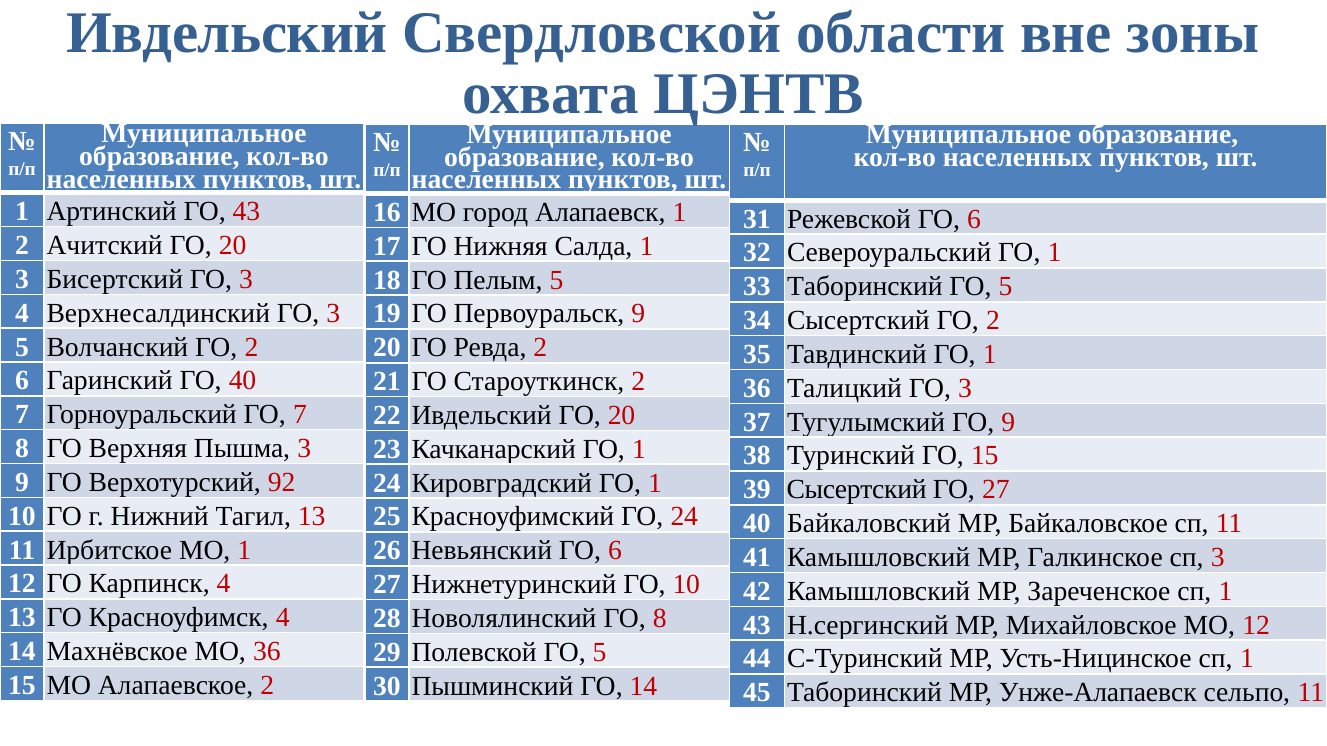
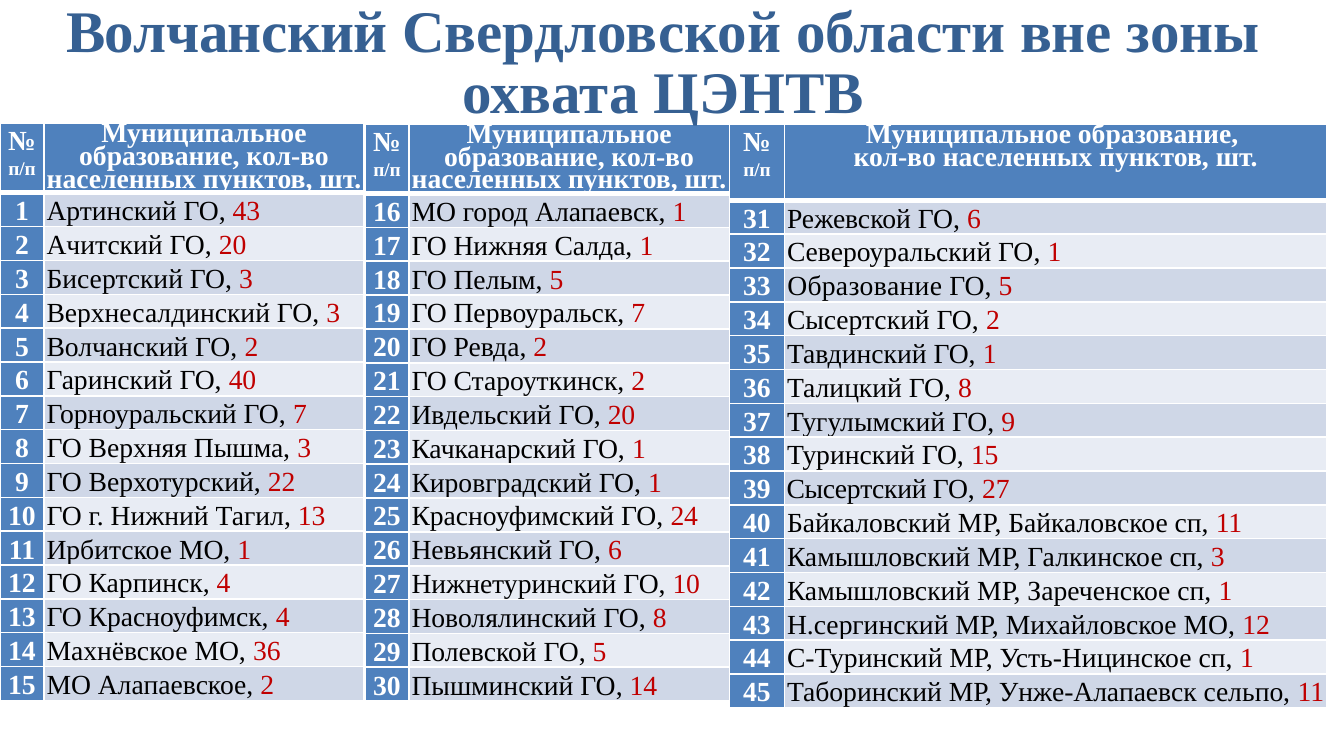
Ивдельский at (227, 34): Ивдельский -> Волчанский
33 Таборинский: Таборинский -> Образование
Первоуральск 9: 9 -> 7
Талицкий ГО 3: 3 -> 8
Верхотурский 92: 92 -> 22
